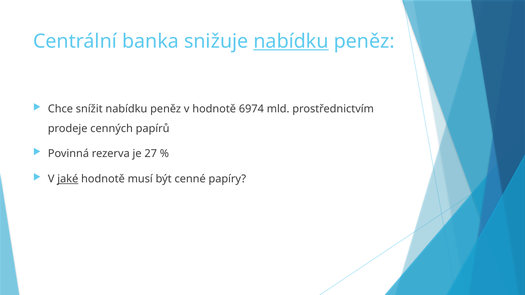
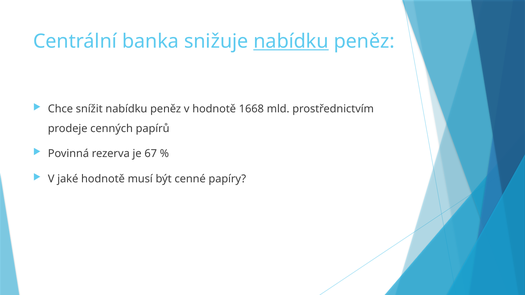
6974: 6974 -> 1668
27: 27 -> 67
jaké underline: present -> none
